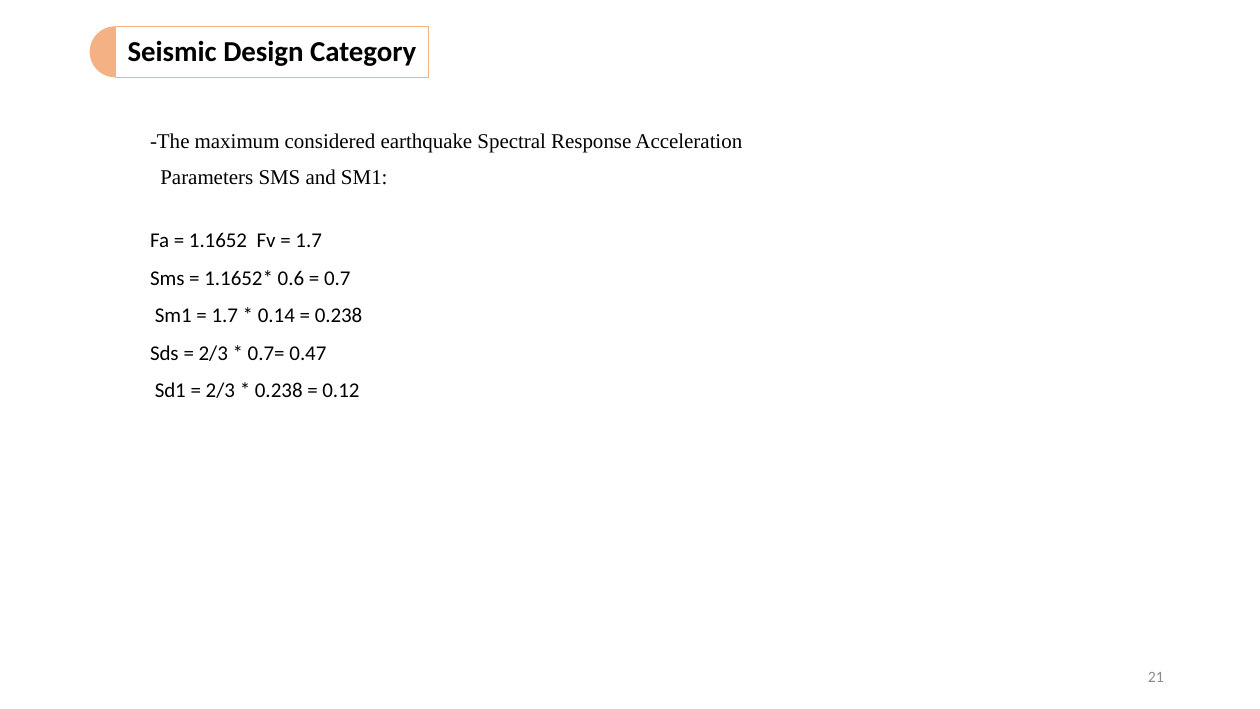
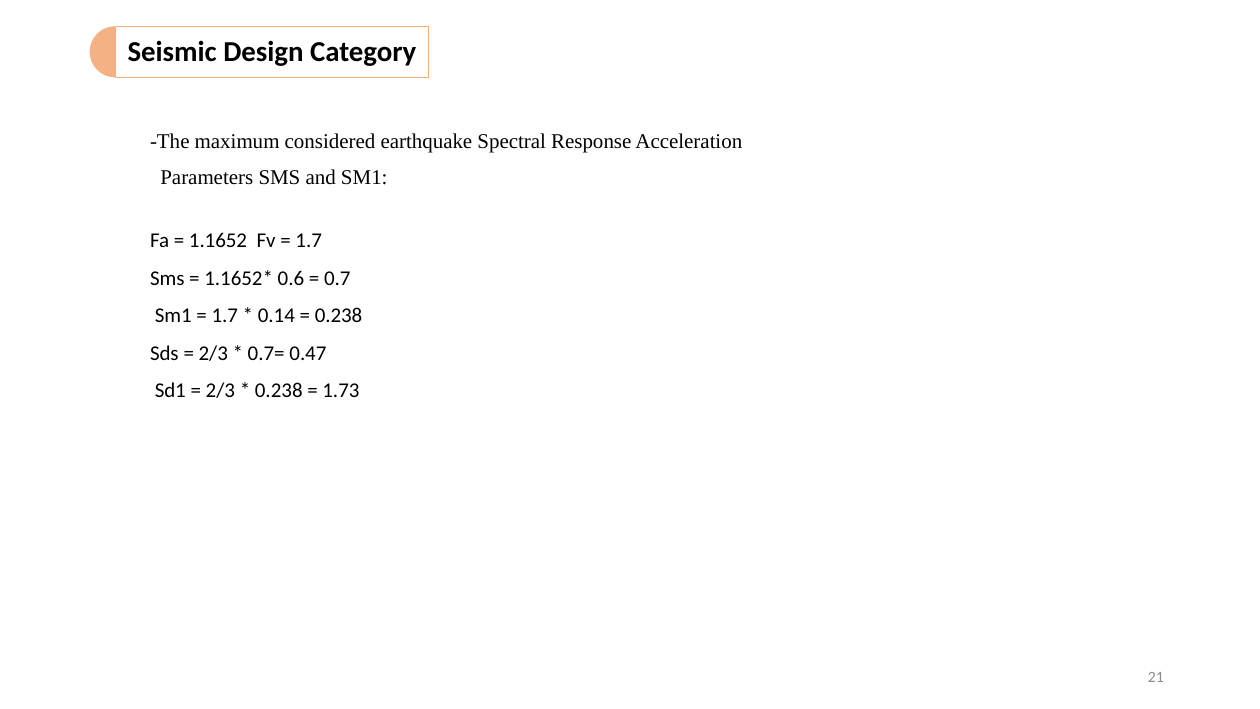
0.12: 0.12 -> 1.73
